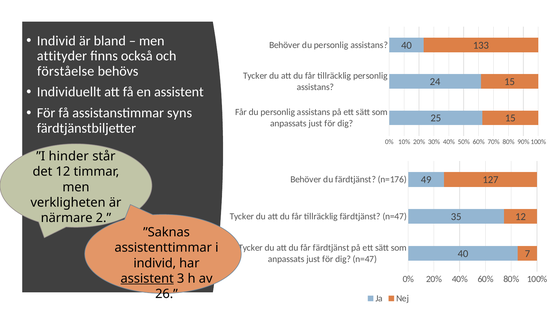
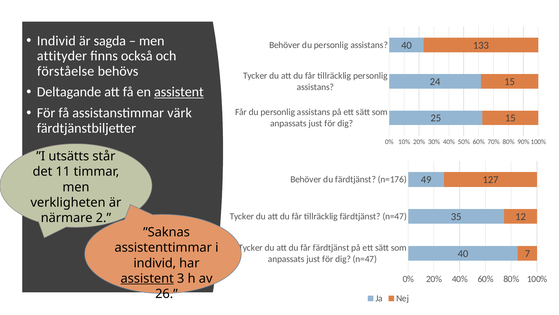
bland: bland -> sagda
Individuellt: Individuellt -> Deltagande
assistent at (179, 92) underline: none -> present
syns: syns -> värk
hinder: hinder -> utsätts
det 12: 12 -> 11
